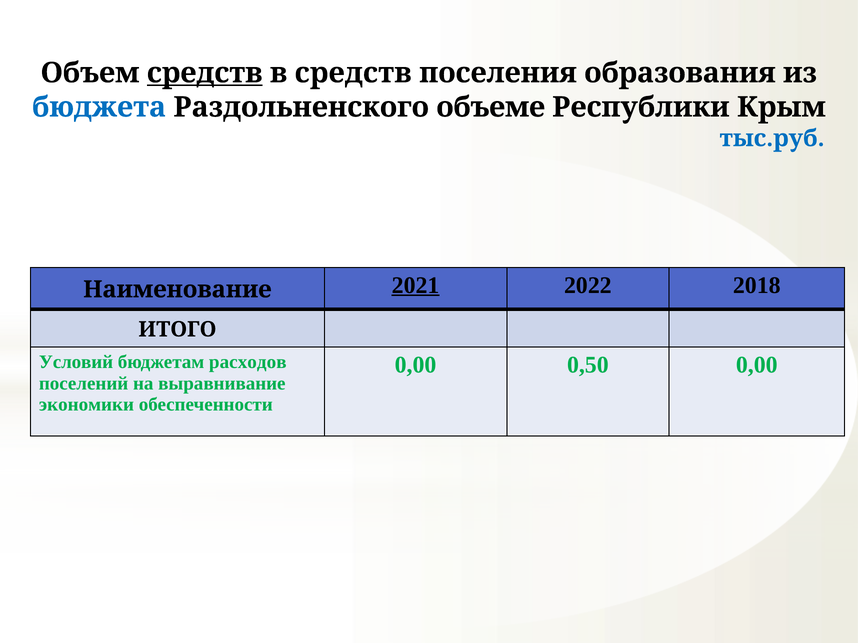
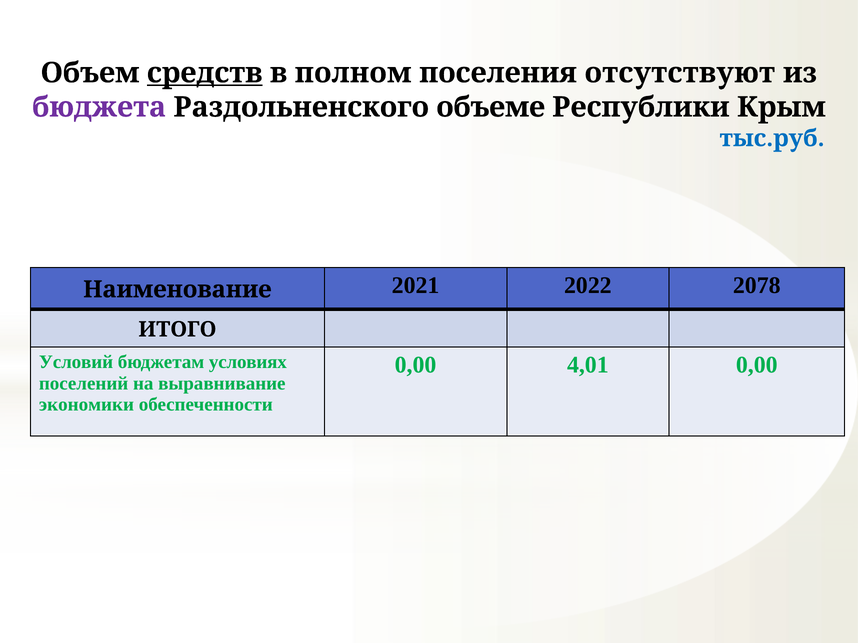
в средств: средств -> полном
образования: образования -> отсутствуют
бюджета colour: blue -> purple
2021 underline: present -> none
2018: 2018 -> 2078
расходов: расходов -> условиях
0,50: 0,50 -> 4,01
